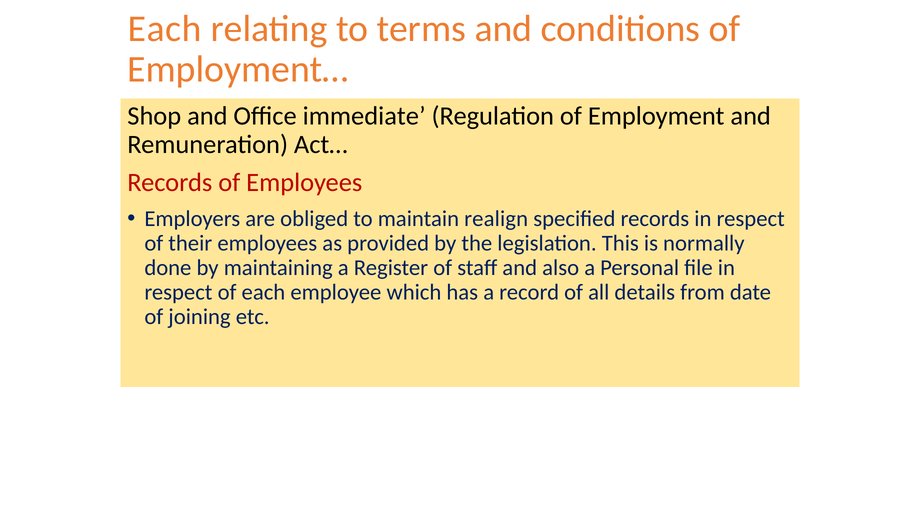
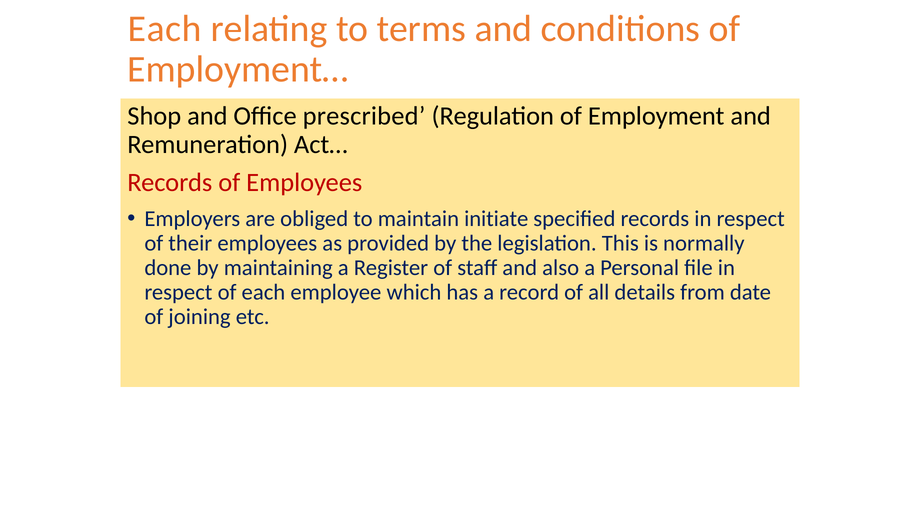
immediate: immediate -> prescribed
realign: realign -> initiate
